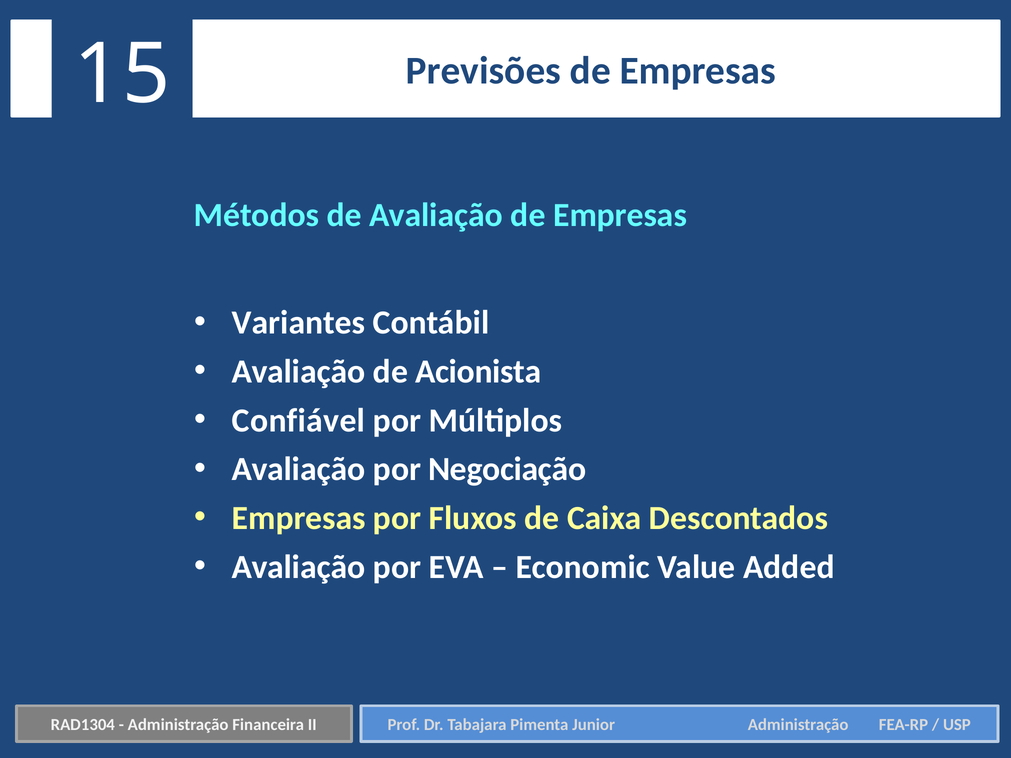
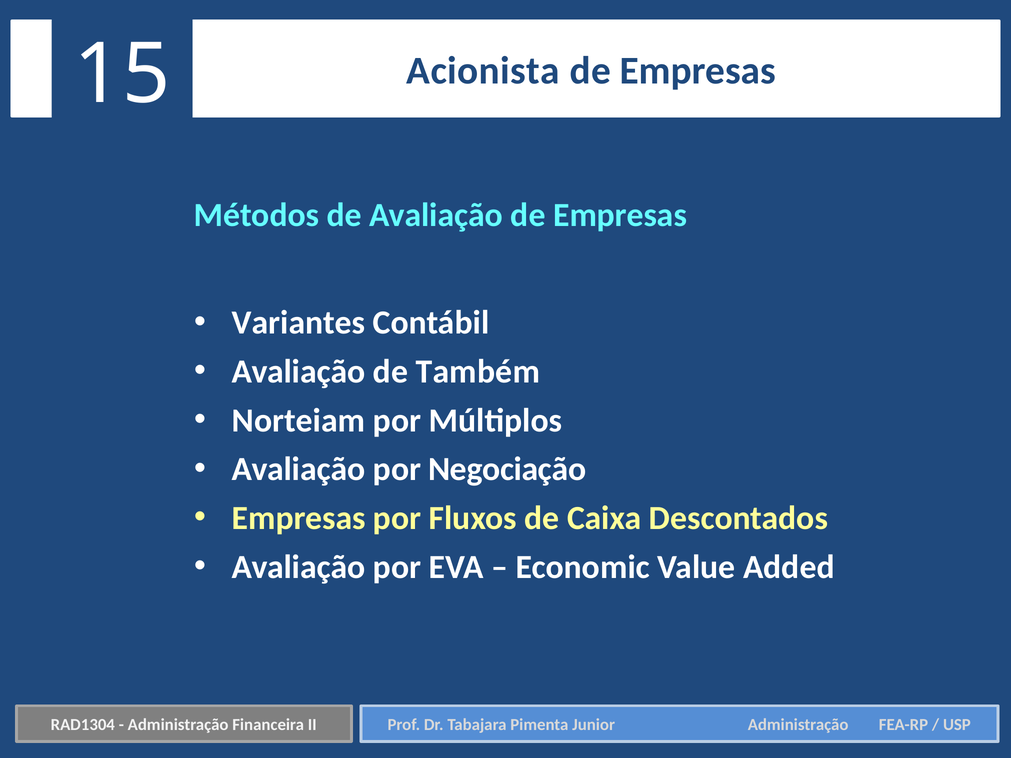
Previsões: Previsões -> Acionista
Acionista: Acionista -> Também
Confiável: Confiável -> Norteiam
